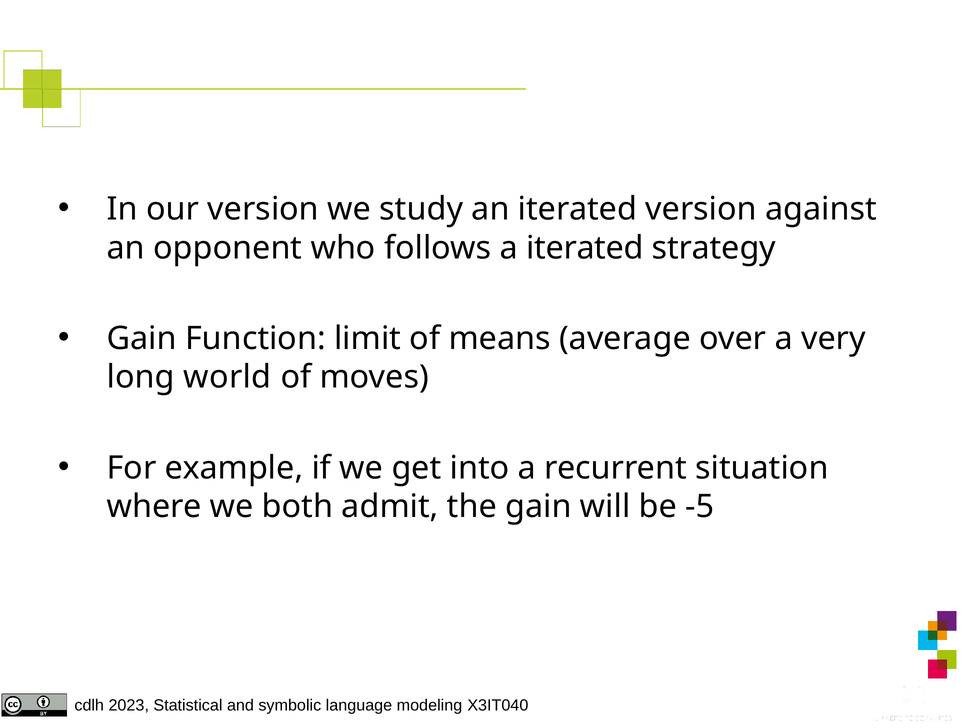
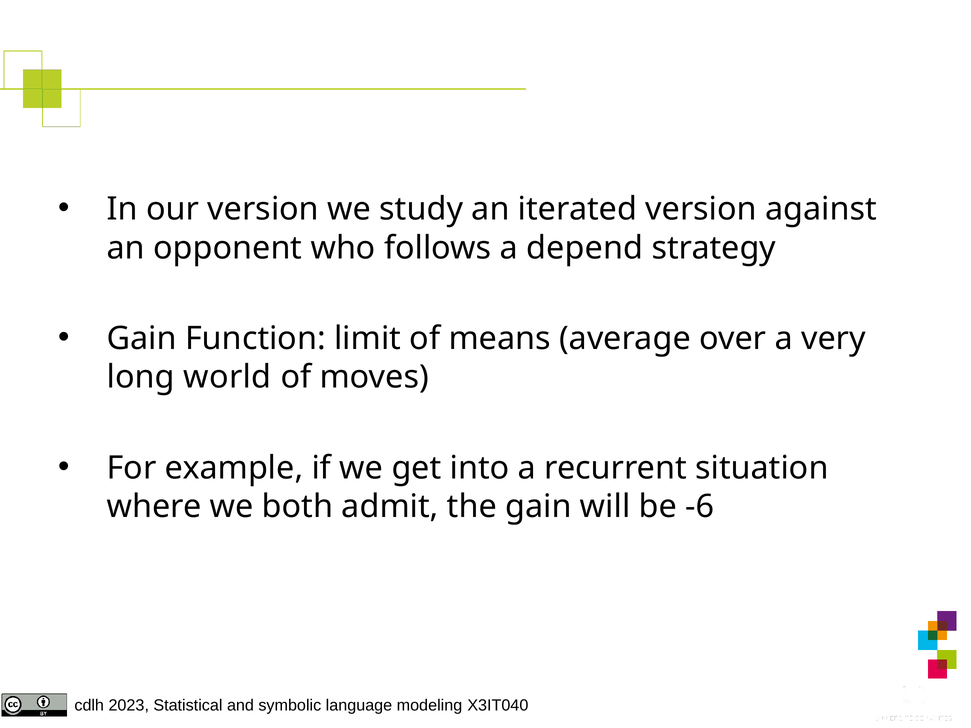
a iterated: iterated -> depend
-5: -5 -> -6
